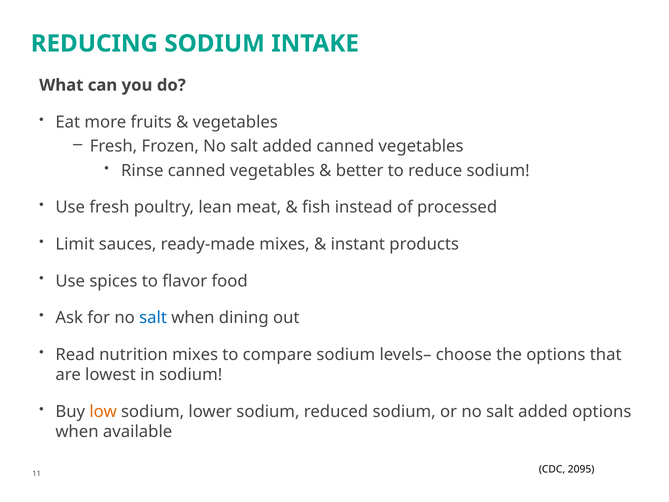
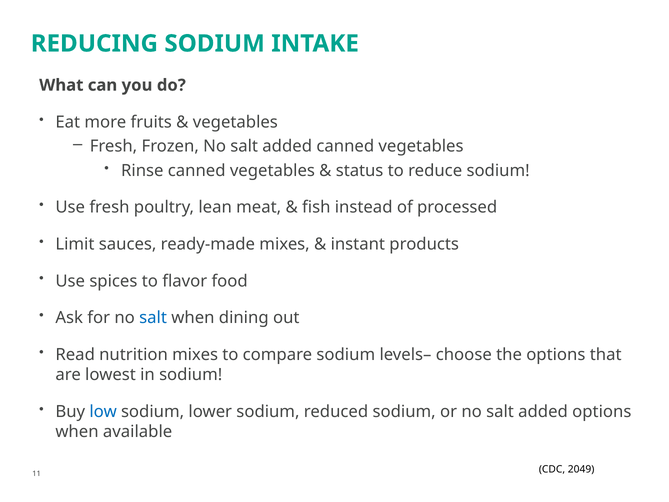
better: better -> status
low colour: orange -> blue
2095: 2095 -> 2049
